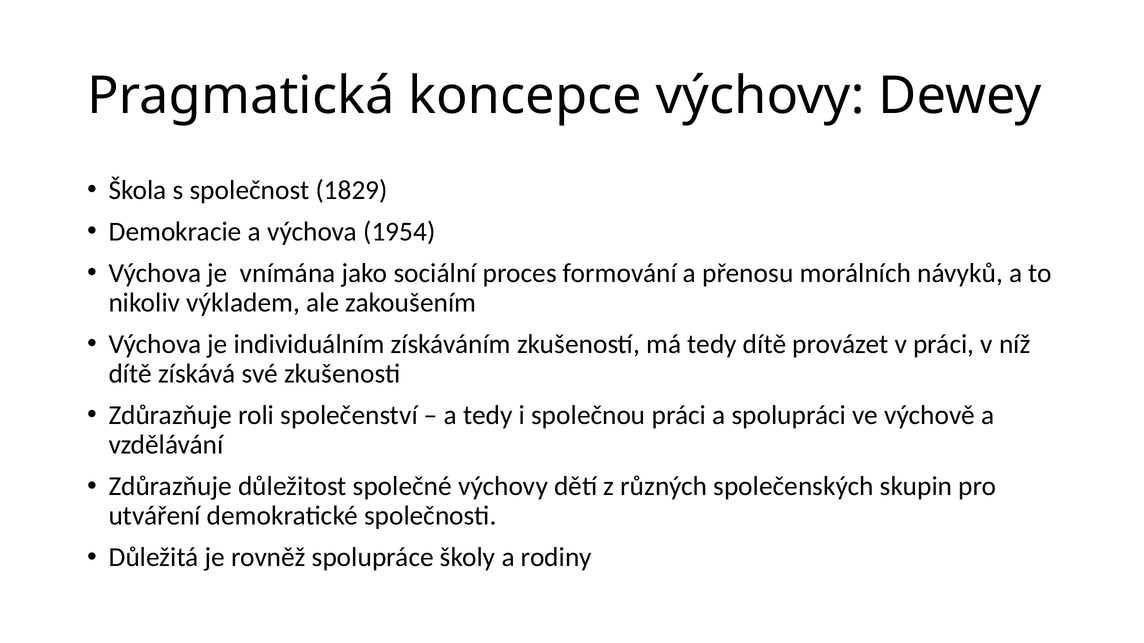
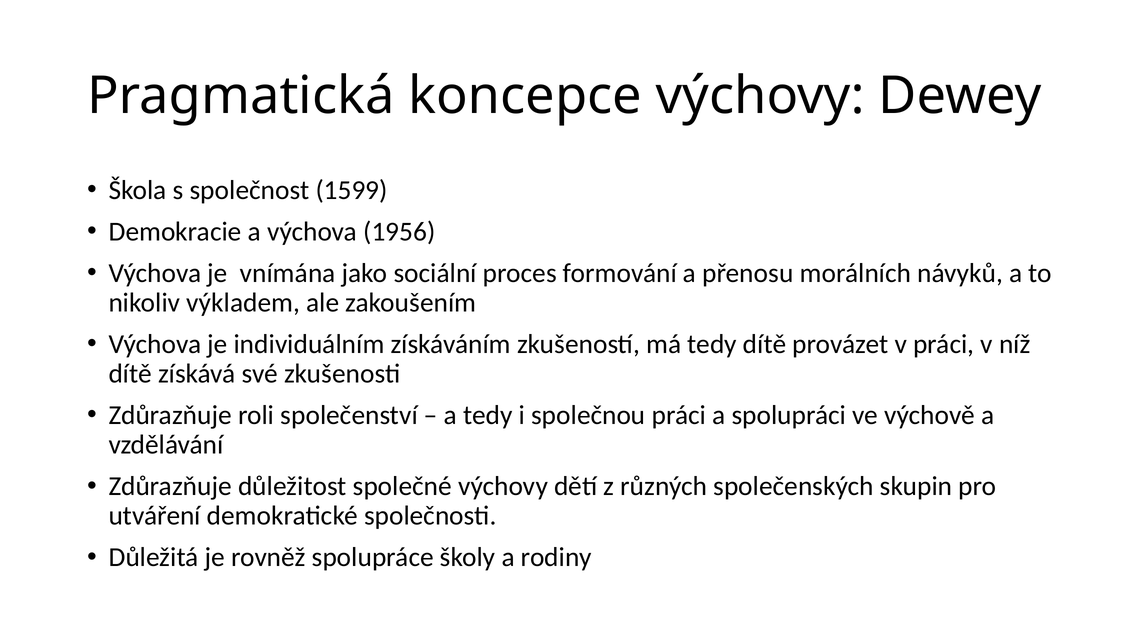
1829: 1829 -> 1599
1954: 1954 -> 1956
